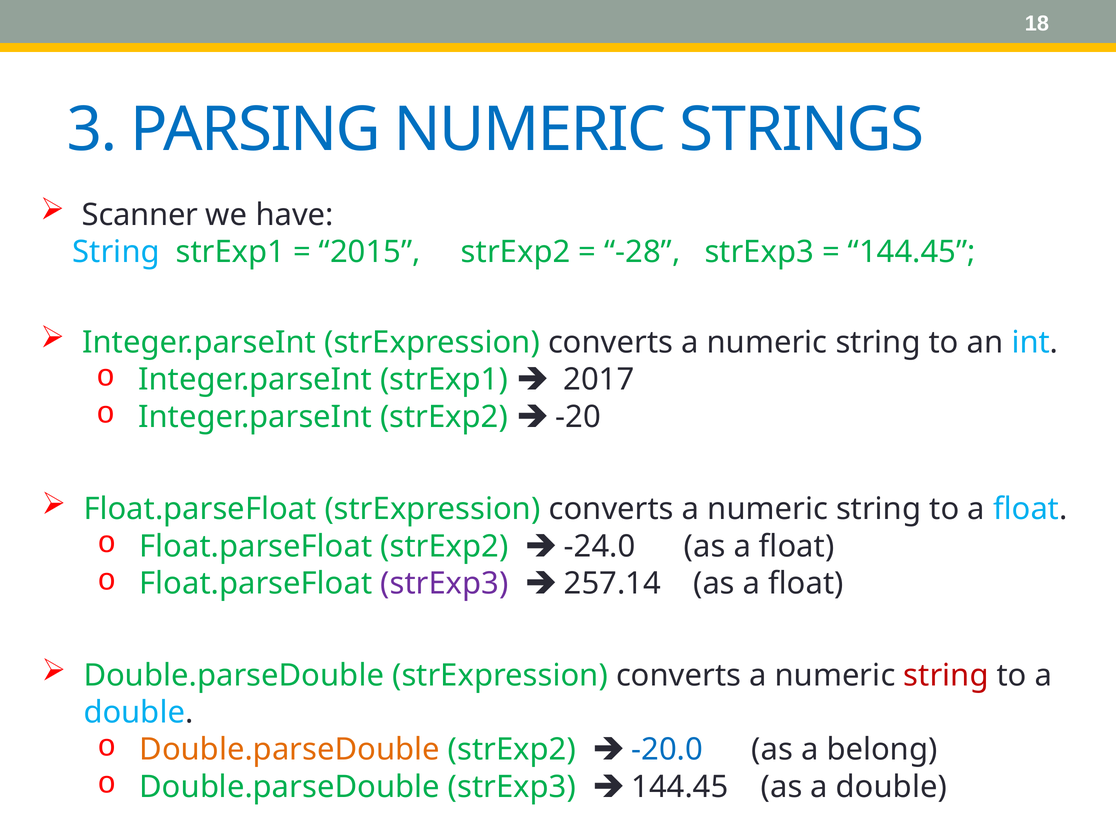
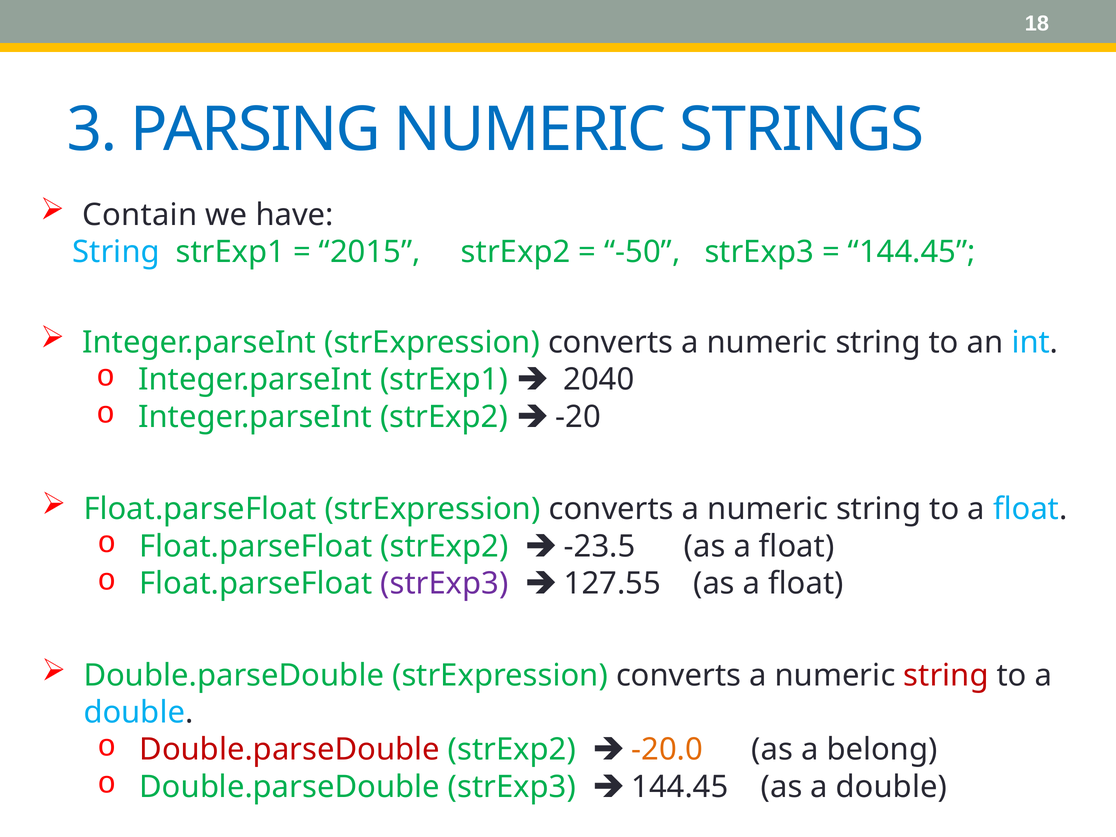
Scanner: Scanner -> Contain
-28: -28 -> -50
2017: 2017 -> 2040
-24.0: -24.0 -> -23.5
257.14: 257.14 -> 127.55
Double.parseDouble at (290, 750) colour: orange -> red
-20.0 colour: blue -> orange
